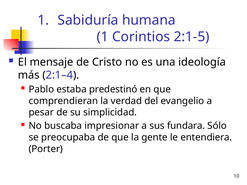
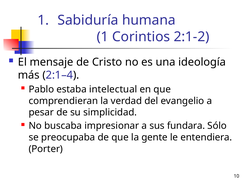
2:1-5: 2:1-5 -> 2:1-2
predestinó: predestinó -> intelectual
